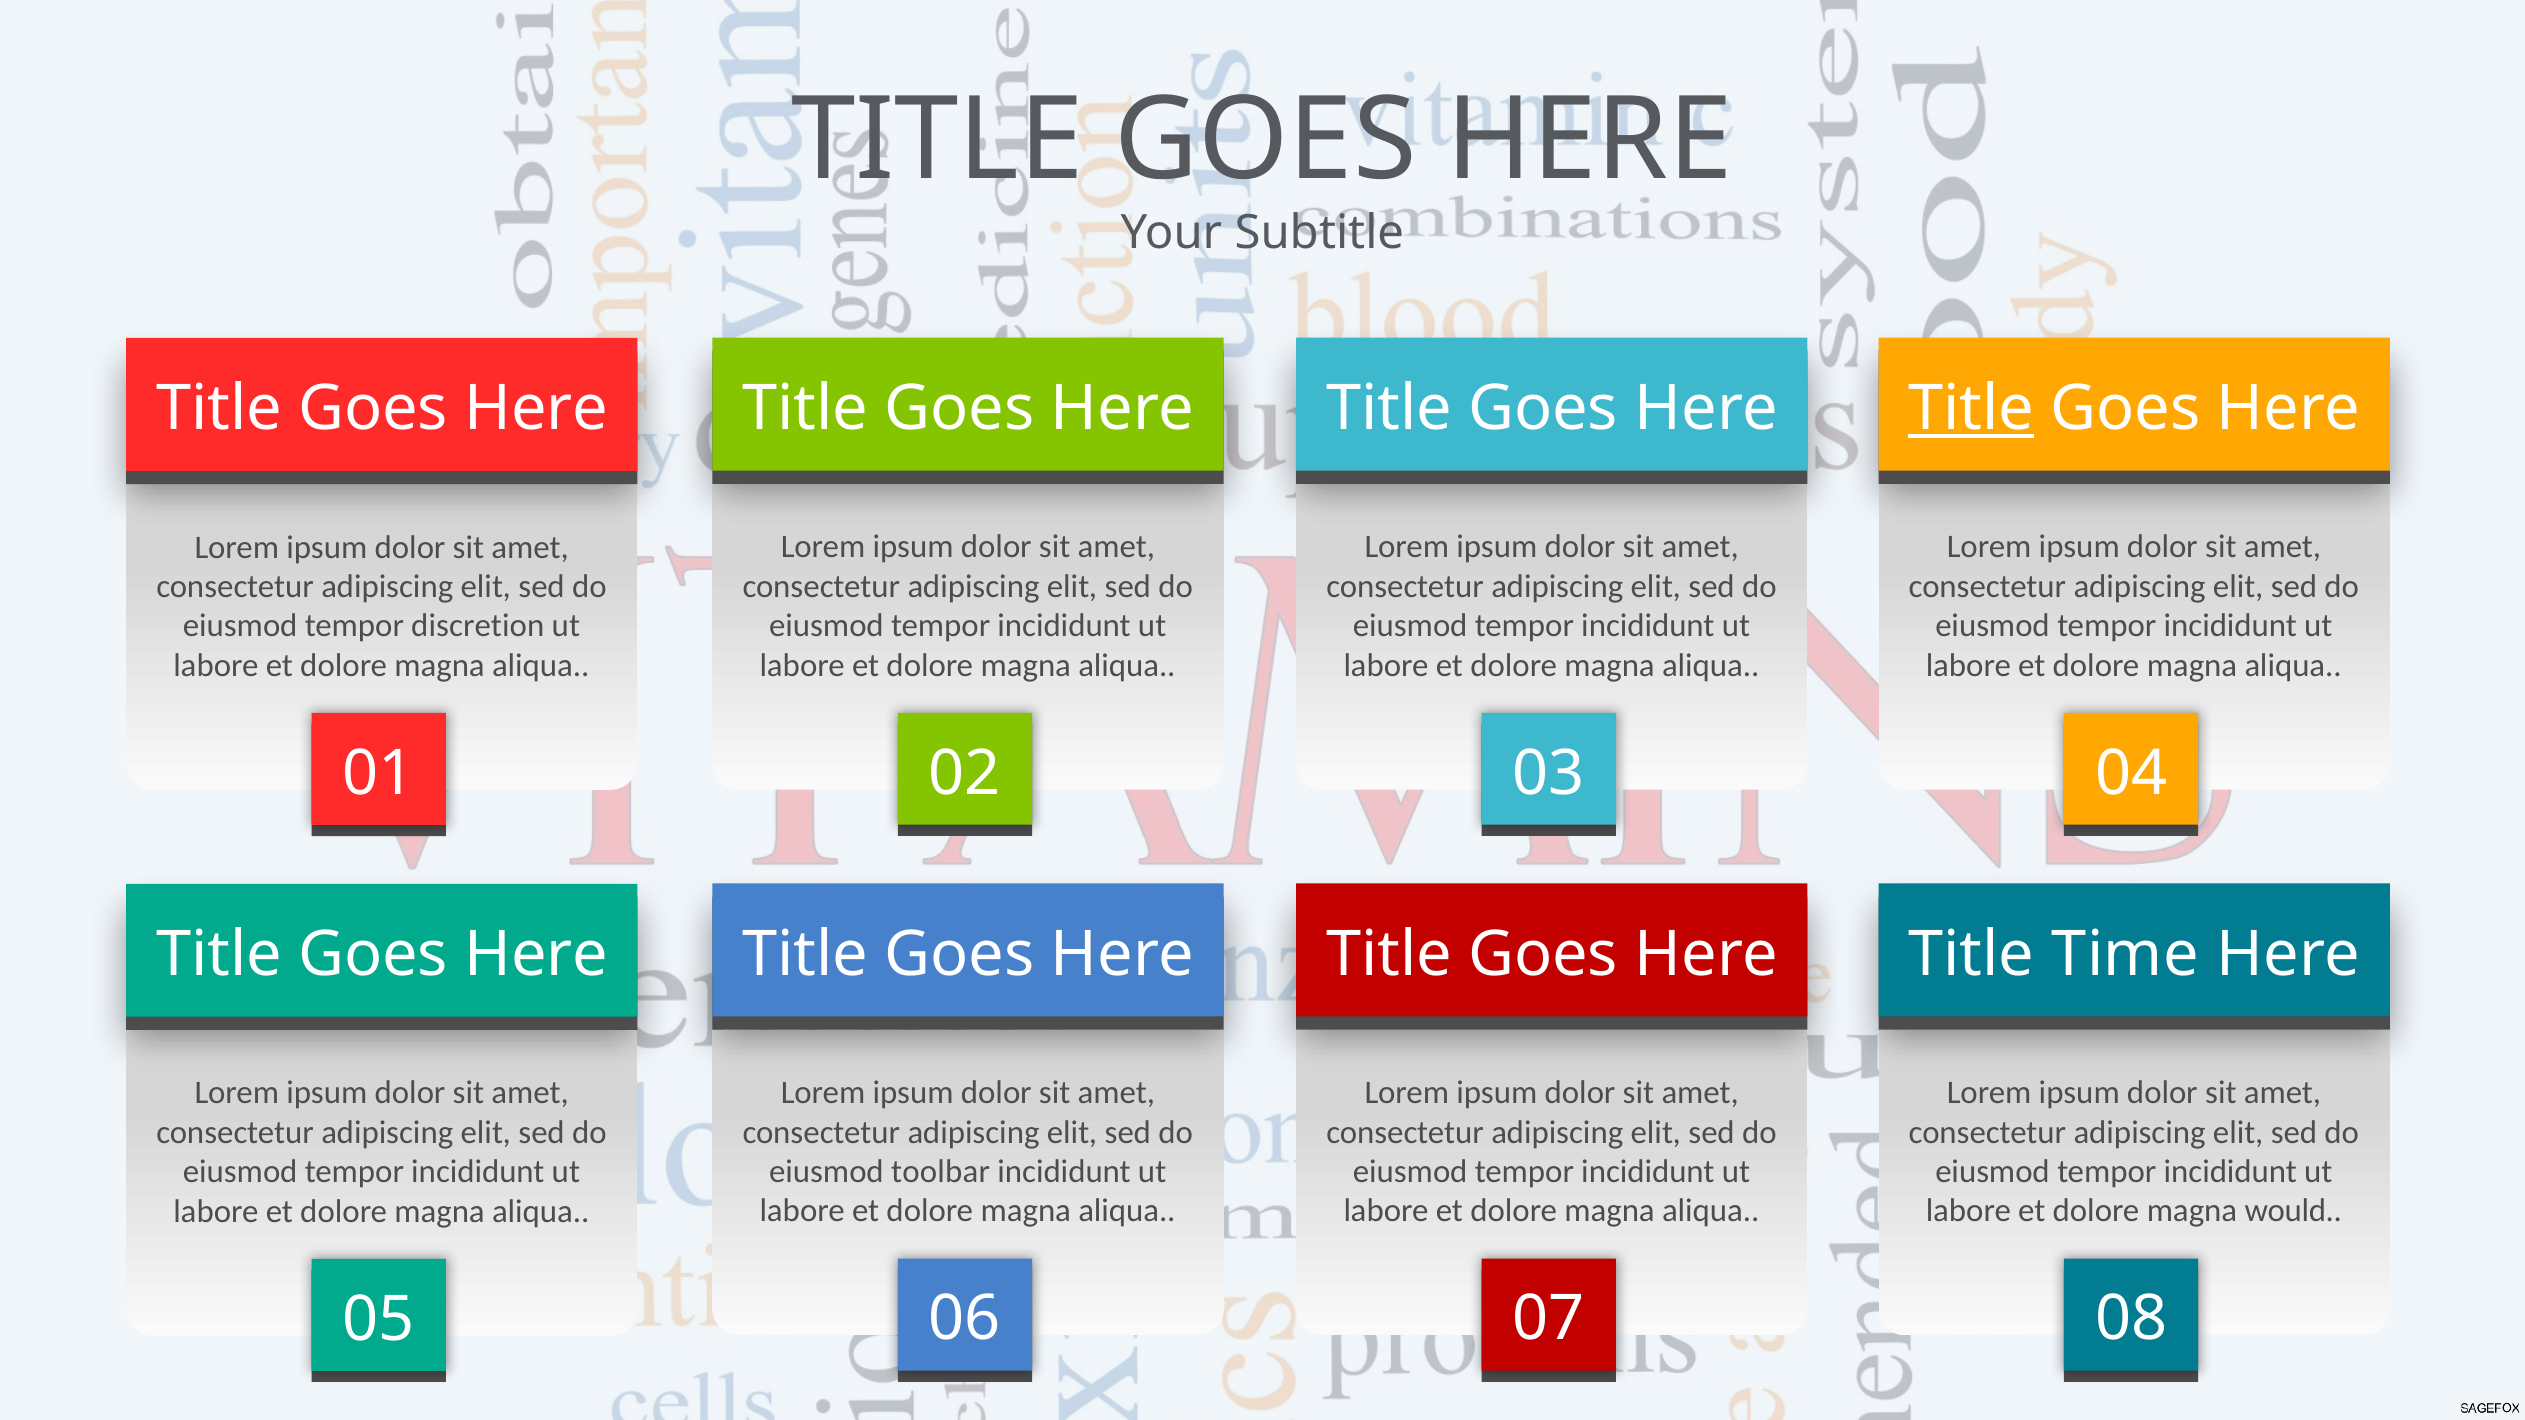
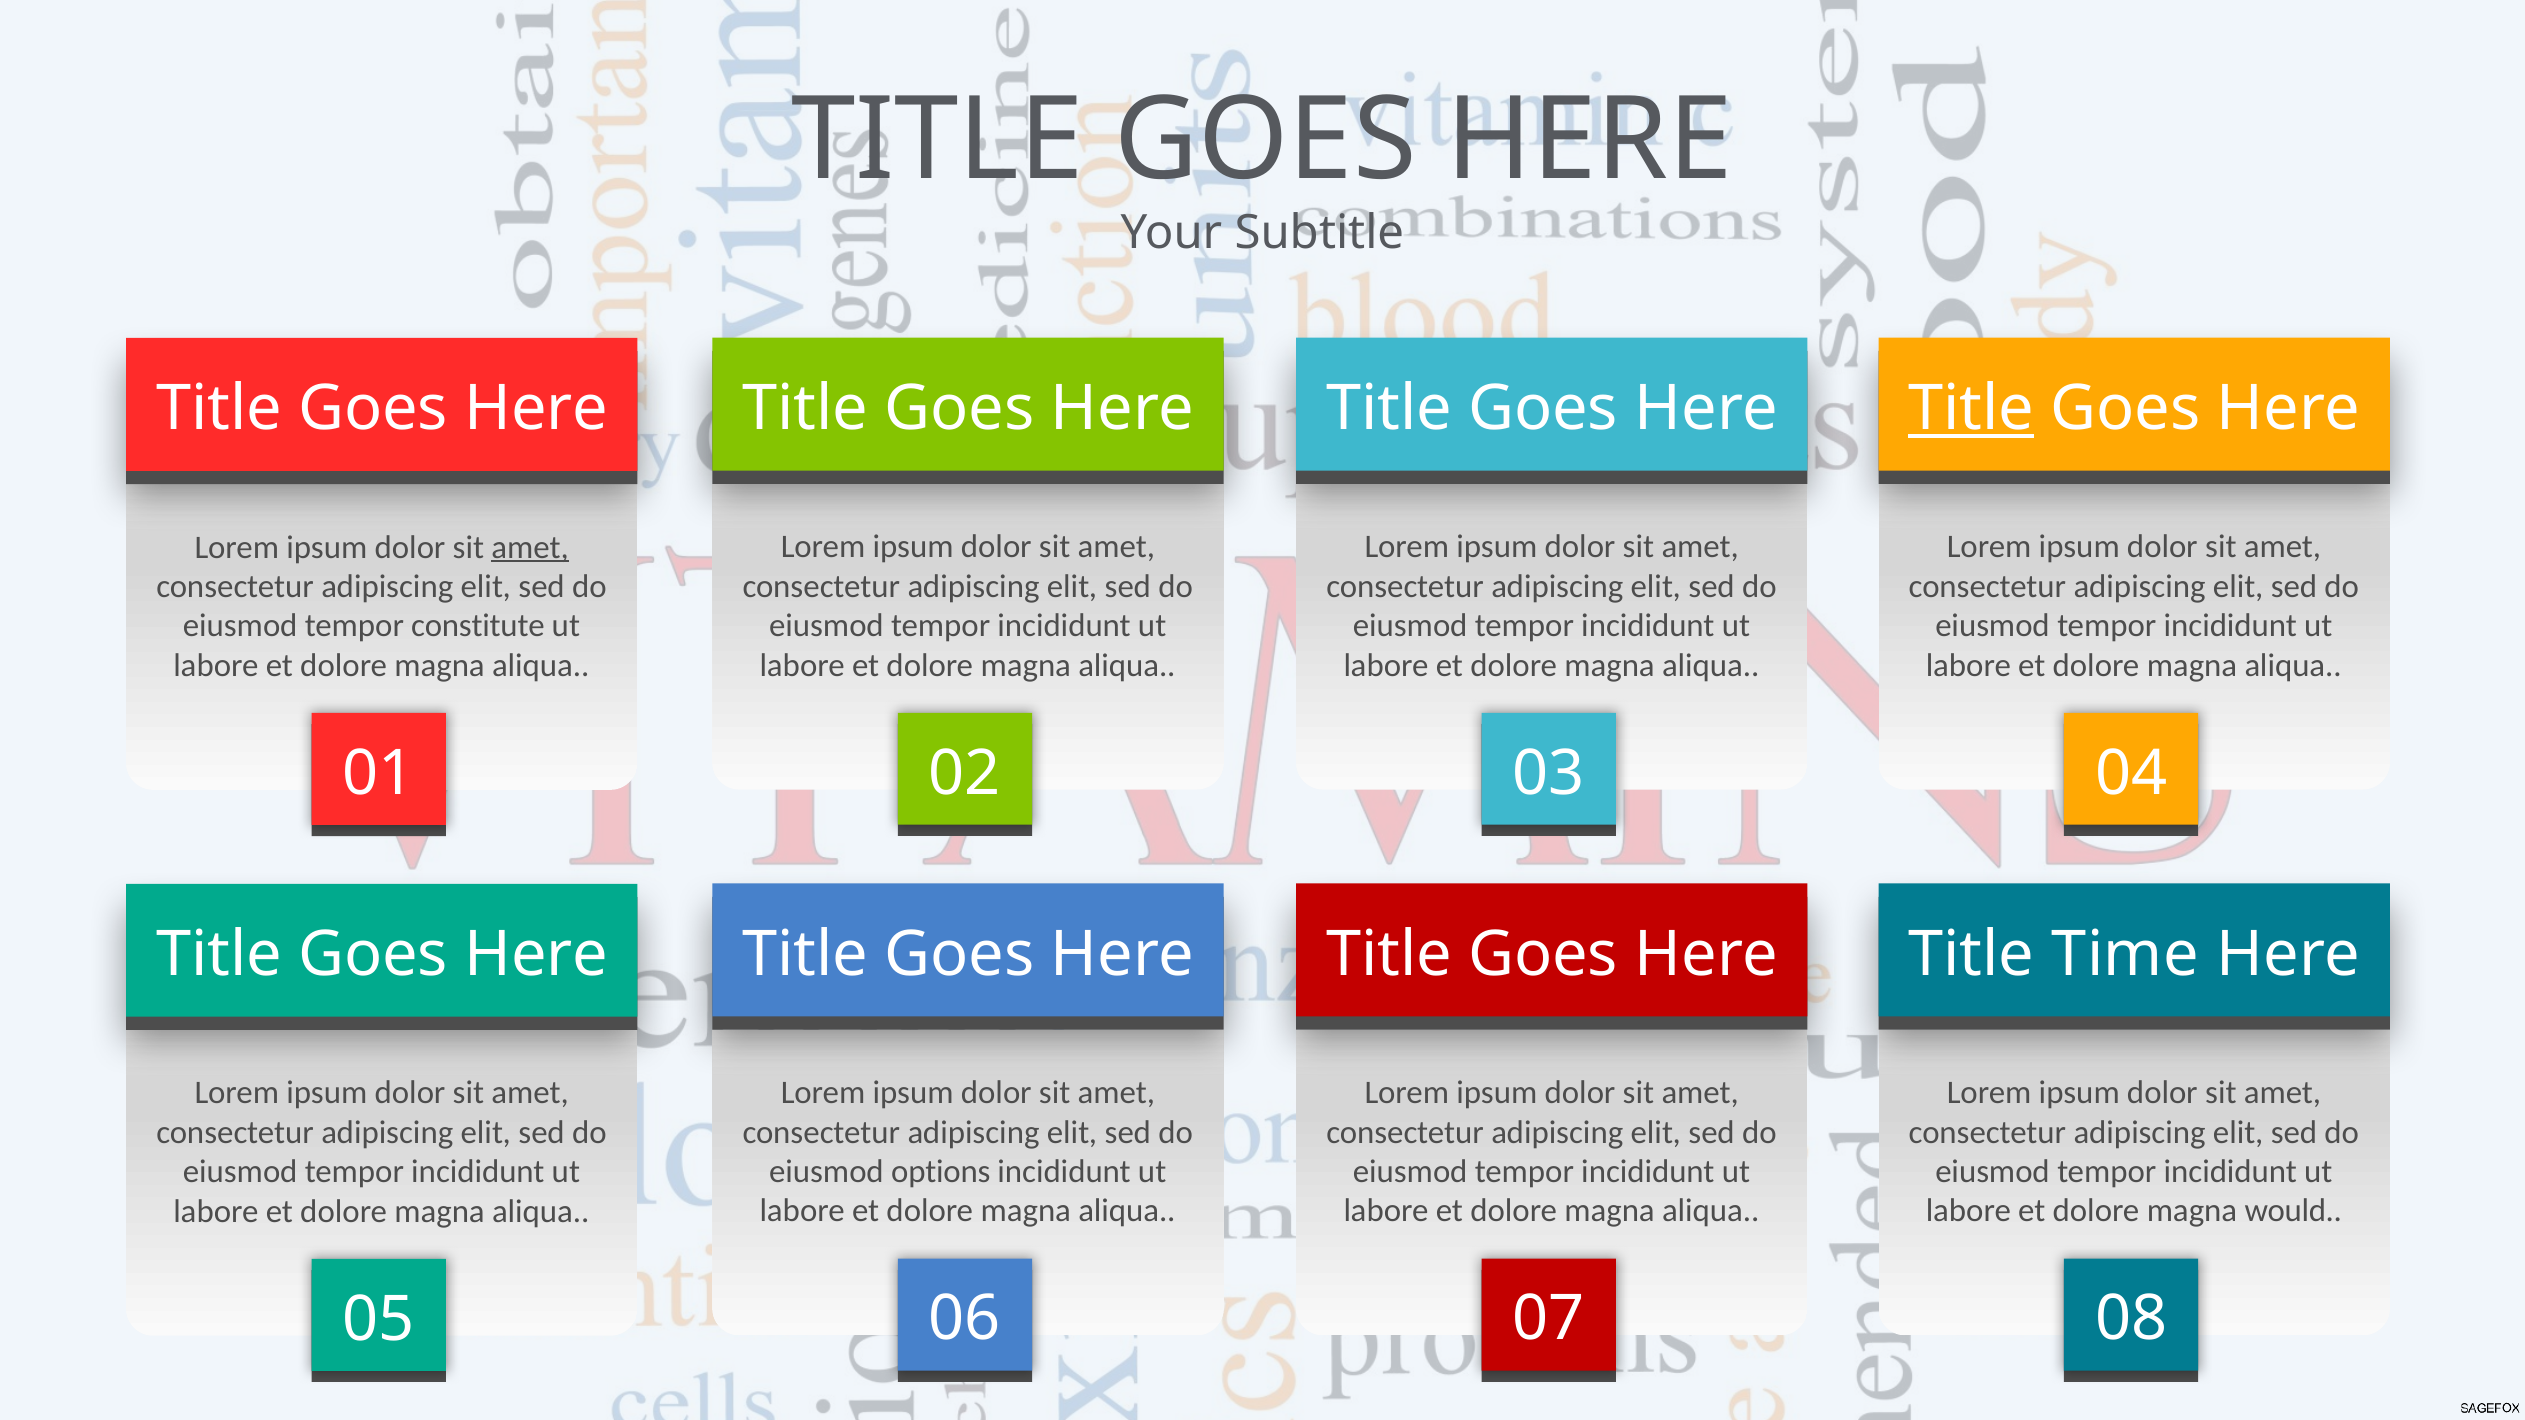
amet at (530, 547) underline: none -> present
discretion: discretion -> constitute
toolbar: toolbar -> options
